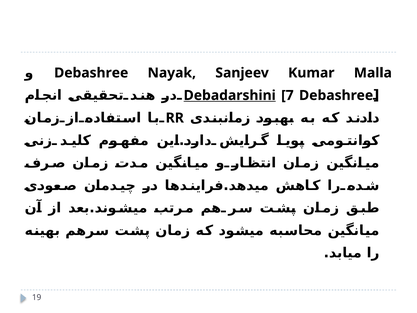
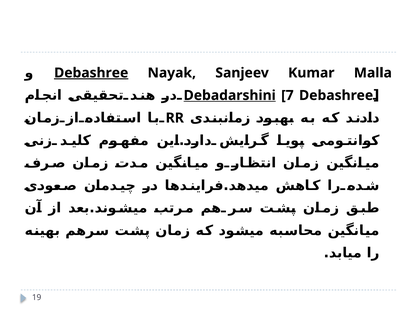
Debashree at (91, 73) underline: none -> present
